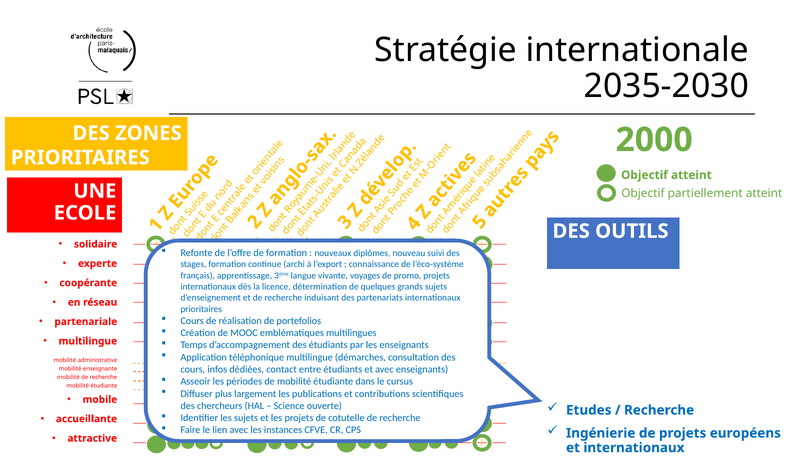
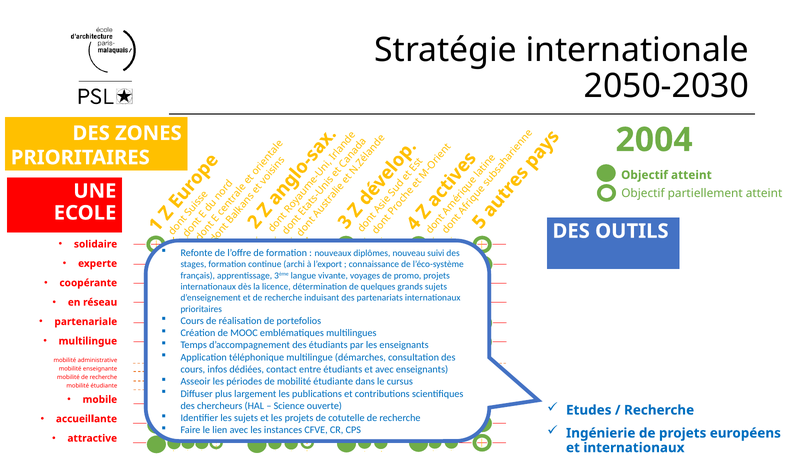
2035-2030: 2035-2030 -> 2050-2030
2000: 2000 -> 2004
